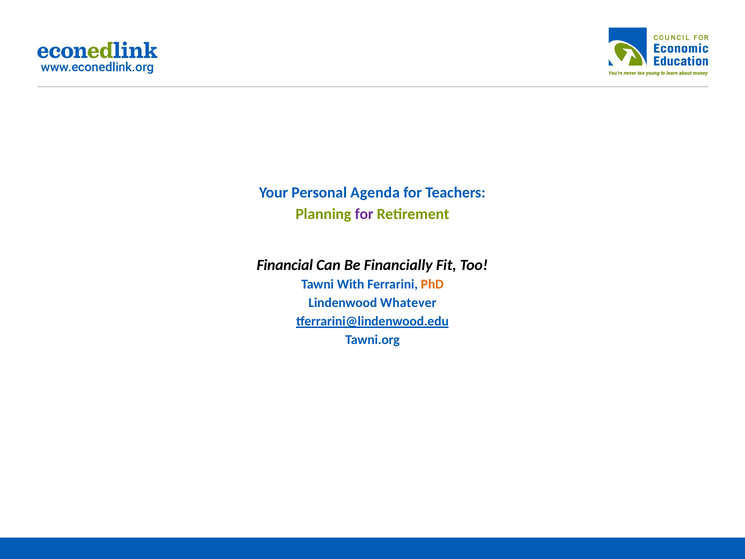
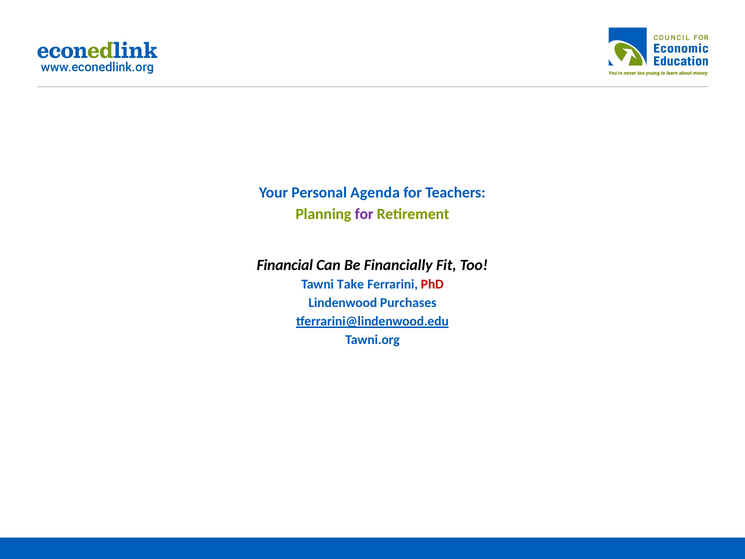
With: With -> Take
PhD colour: orange -> red
Whatever: Whatever -> Purchases
